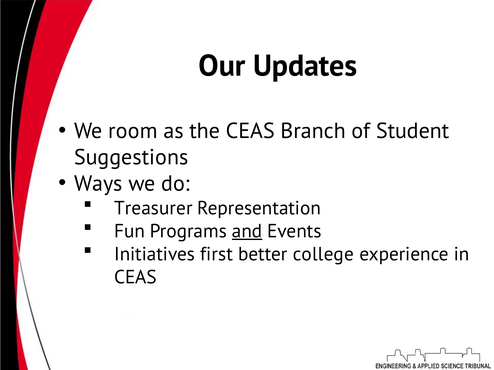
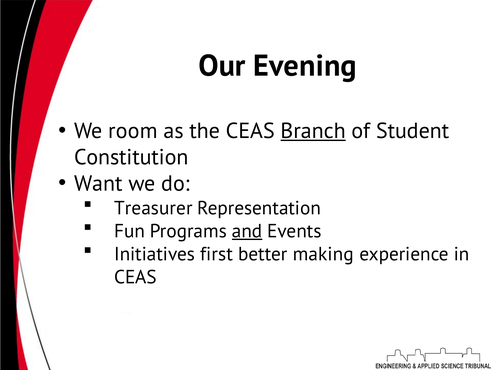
Updates: Updates -> Evening
Branch underline: none -> present
Suggestions: Suggestions -> Constitution
Ways: Ways -> Want
college: college -> making
